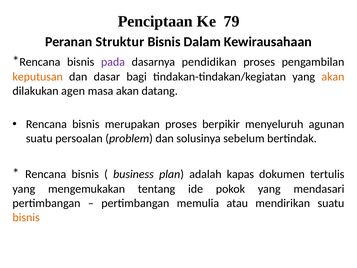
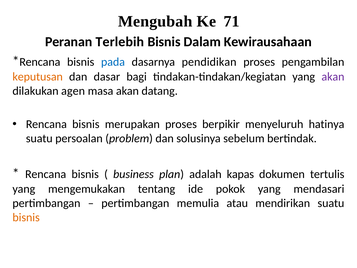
Penciptaan: Penciptaan -> Mengubah
79: 79 -> 71
Struktur: Struktur -> Terlebih
pada colour: purple -> blue
akan at (333, 77) colour: orange -> purple
agunan: agunan -> hatinya
